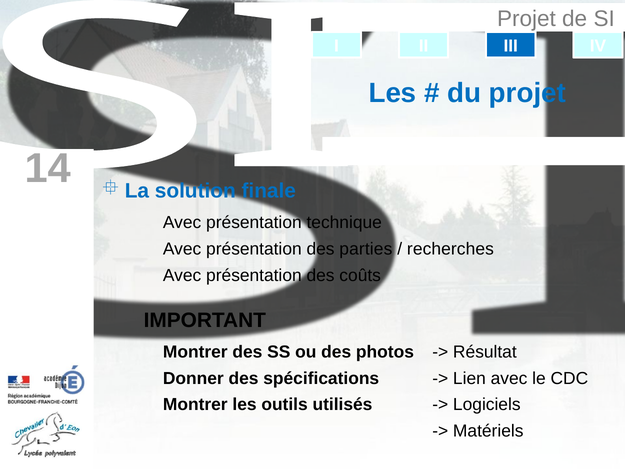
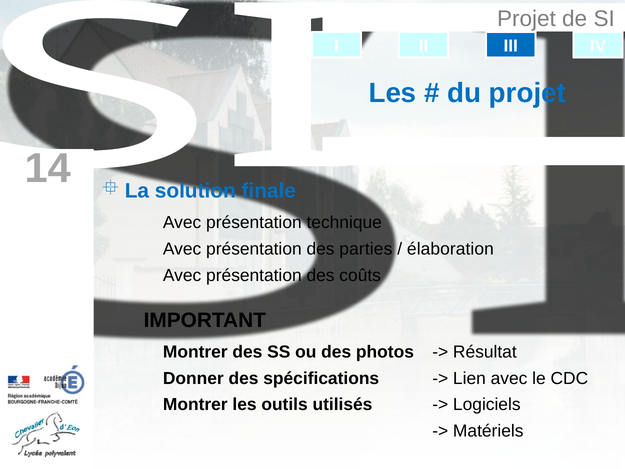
recherches: recherches -> élaboration
